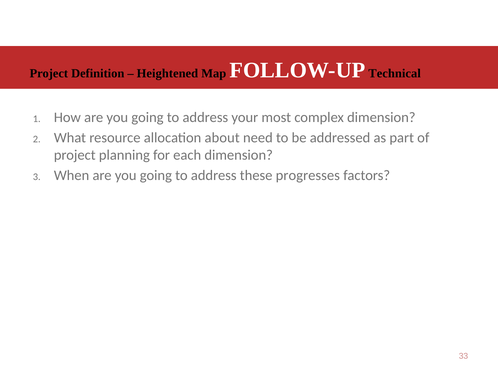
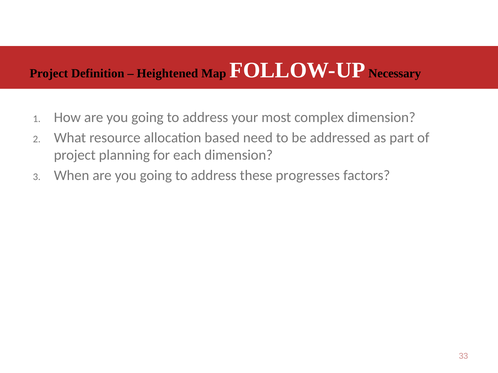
Technical: Technical -> Necessary
about: about -> based
